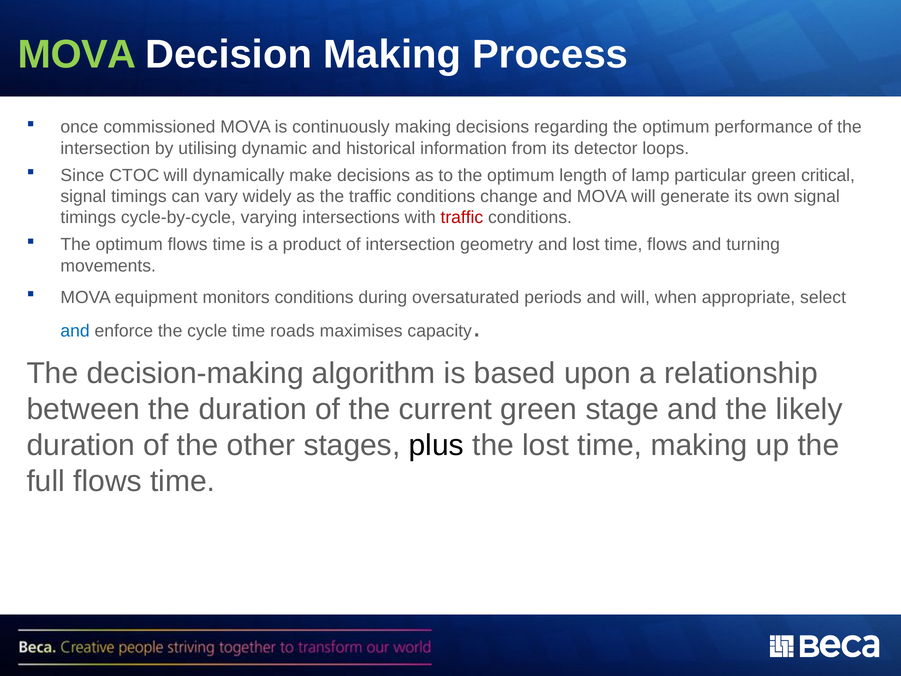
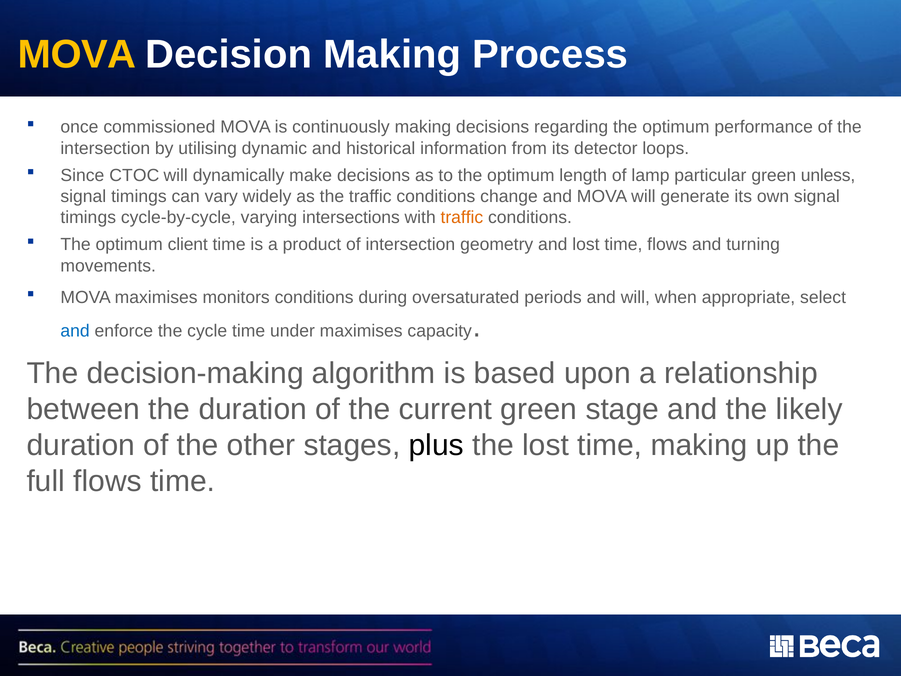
MOVA at (77, 55) colour: light green -> yellow
critical: critical -> unless
traffic at (462, 217) colour: red -> orange
optimum flows: flows -> client
MOVA equipment: equipment -> maximises
roads: roads -> under
